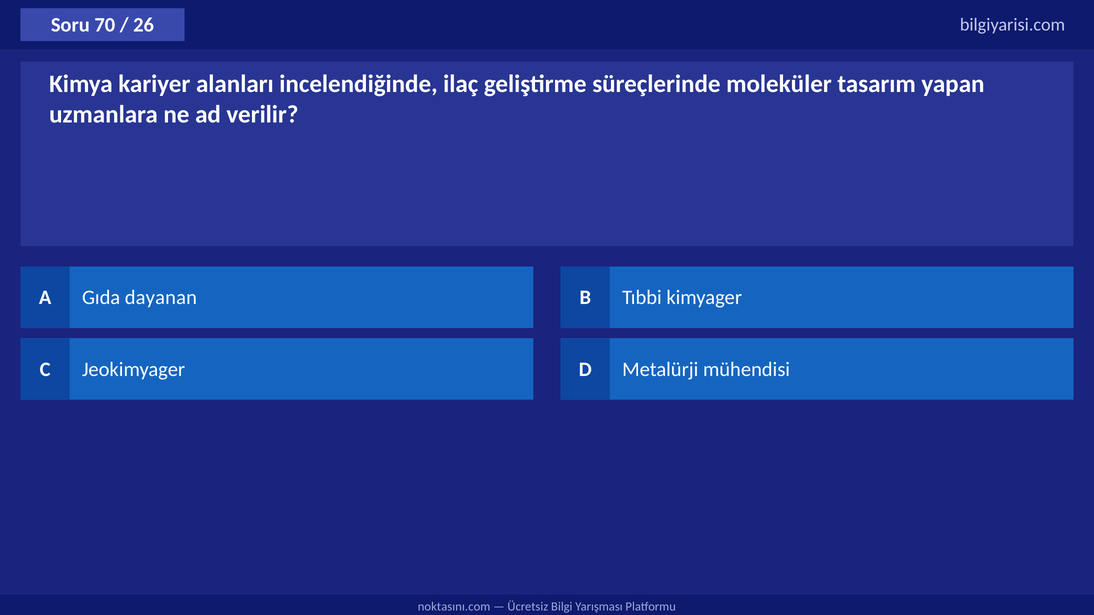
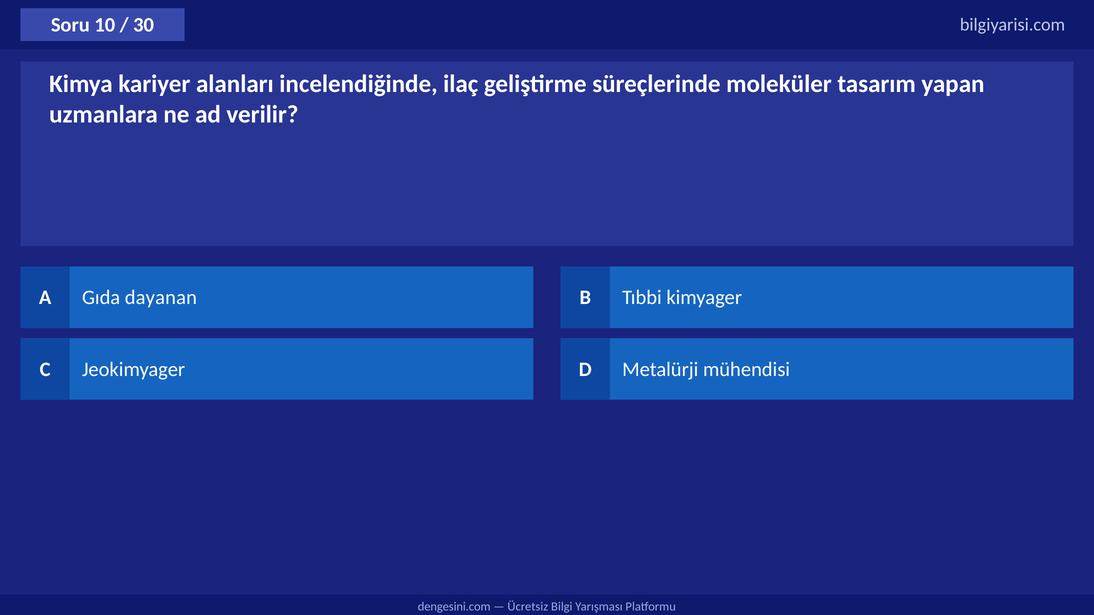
70: 70 -> 10
26: 26 -> 30
noktasını.com: noktasını.com -> dengesini.com
